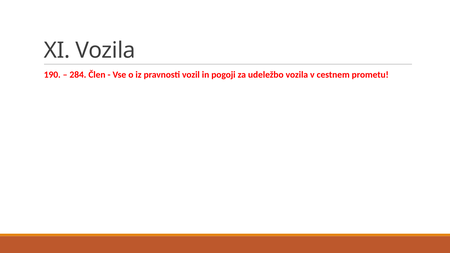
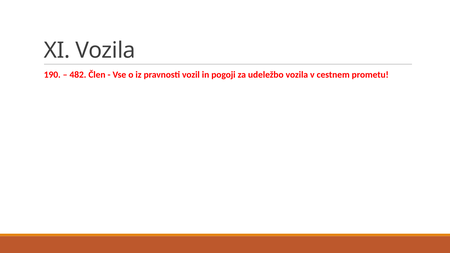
284: 284 -> 482
